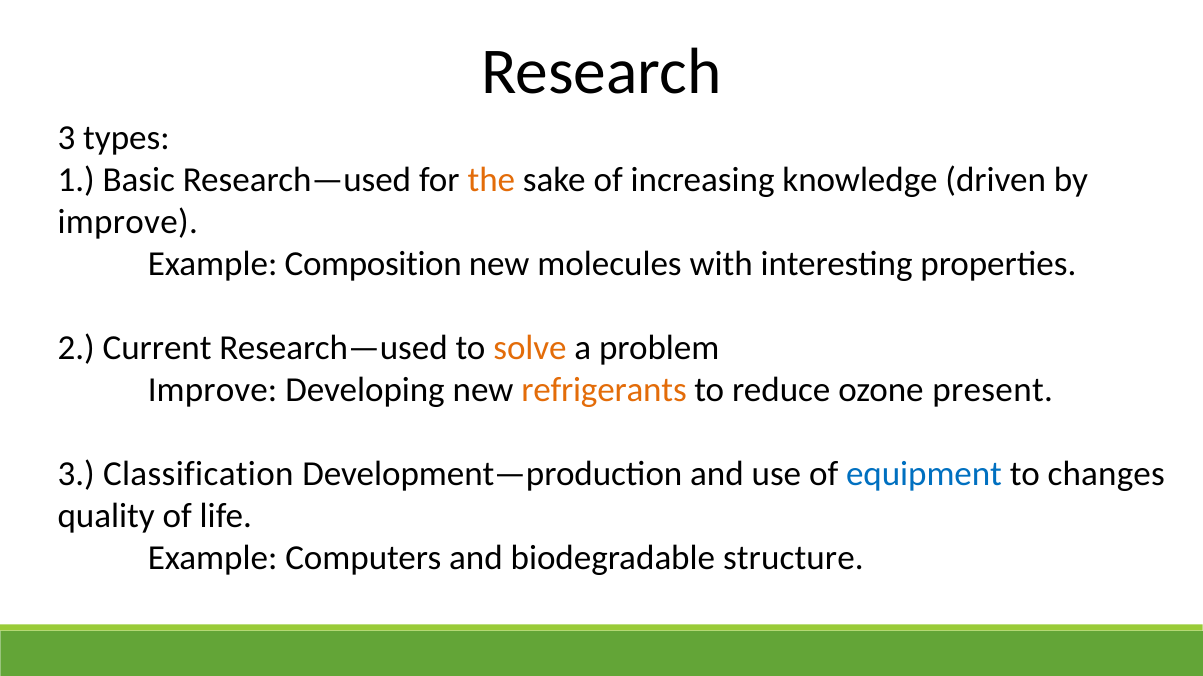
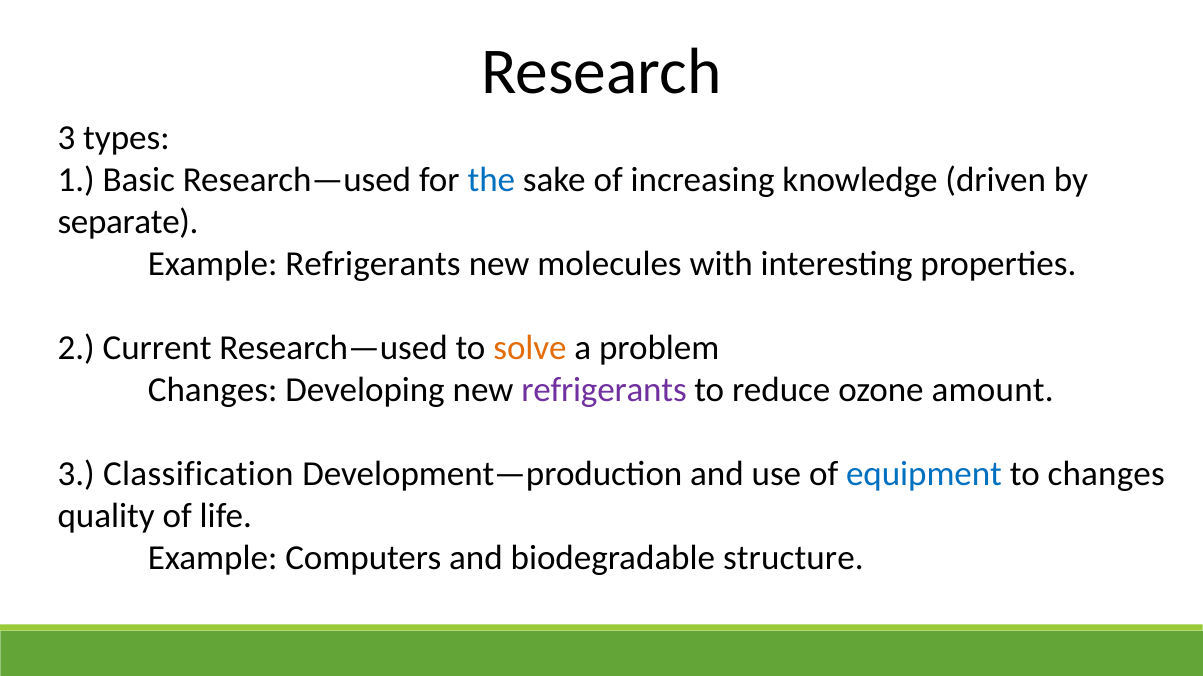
the colour: orange -> blue
improve at (128, 222): improve -> separate
Example Composition: Composition -> Refrigerants
Improve at (213, 390): Improve -> Changes
refrigerants at (604, 390) colour: orange -> purple
present: present -> amount
